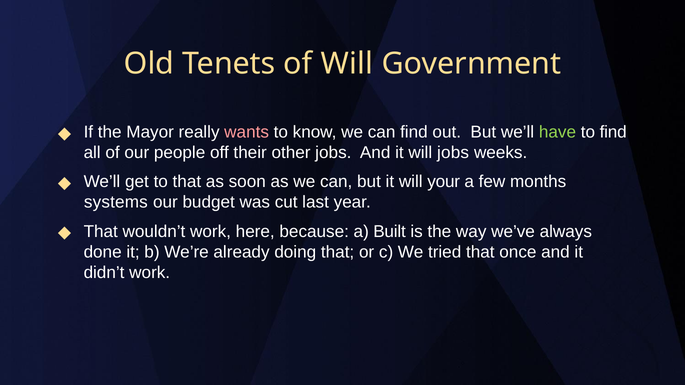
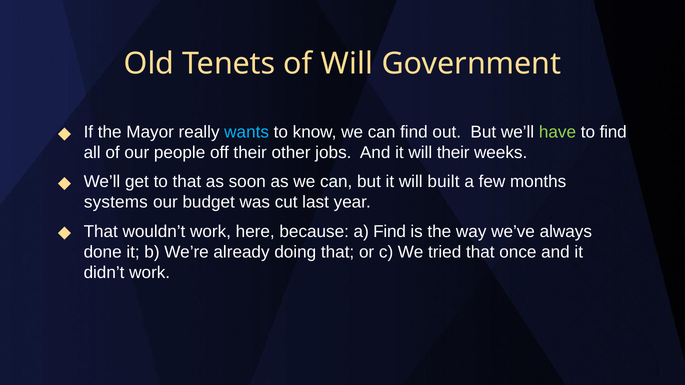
wants colour: pink -> light blue
will jobs: jobs -> their
your: your -> built
a Built: Built -> Find
